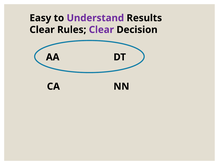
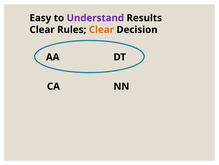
Clear at (101, 30) colour: purple -> orange
